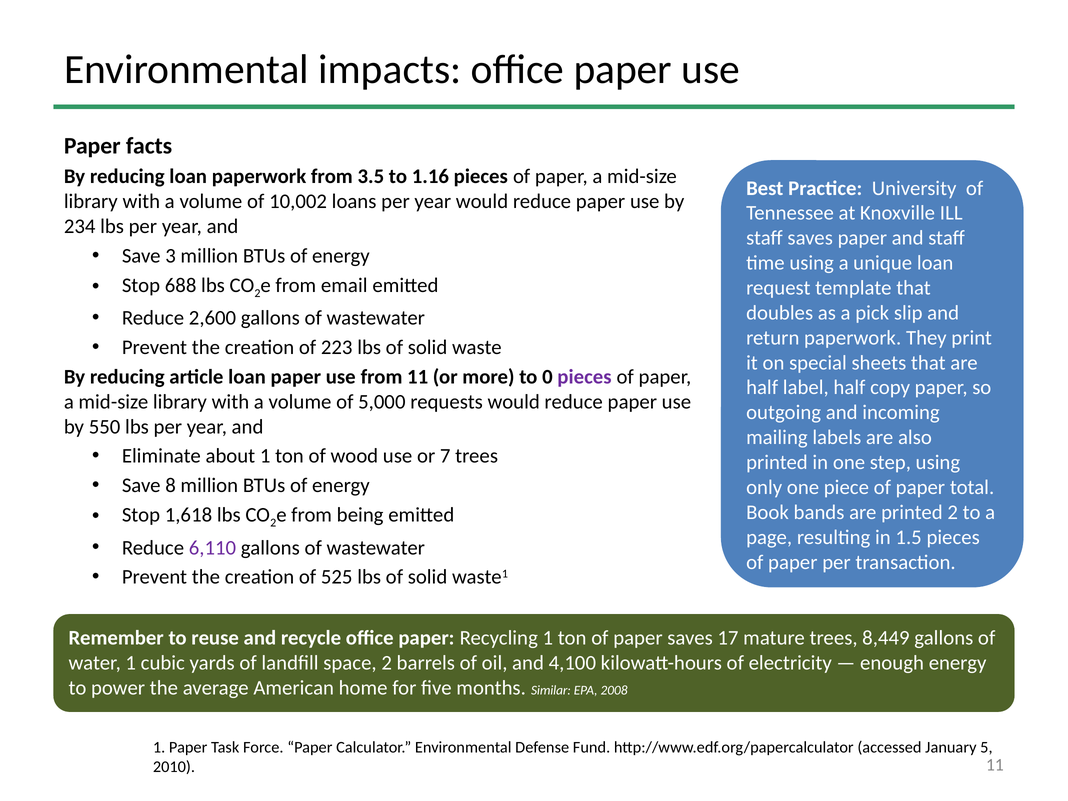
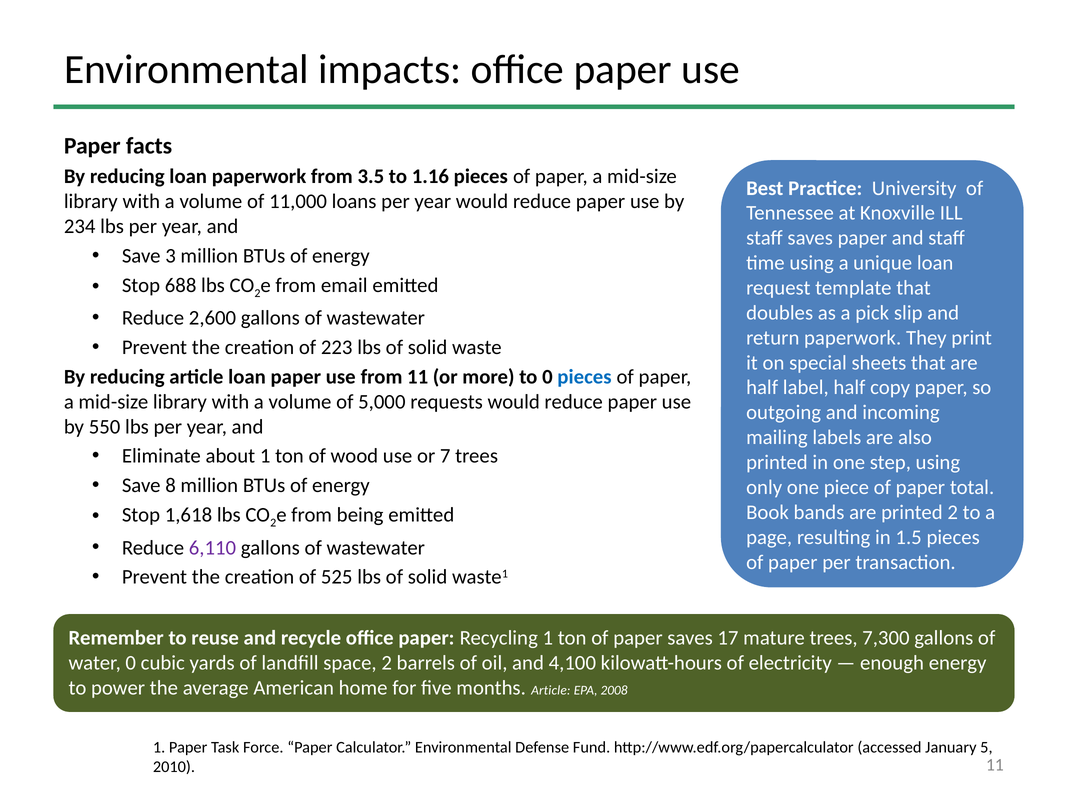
10,002: 10,002 -> 11,000
pieces at (584, 377) colour: purple -> blue
8,449: 8,449 -> 7,300
water 1: 1 -> 0
months Similar: Similar -> Article
